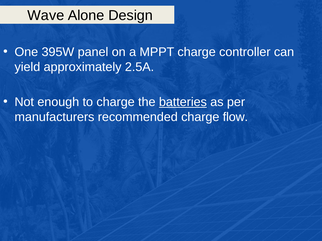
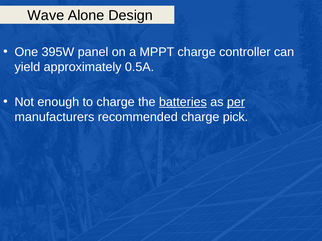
2.5A: 2.5A -> 0.5A
per underline: none -> present
flow: flow -> pick
